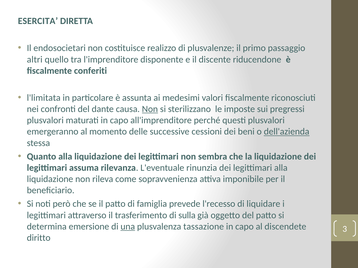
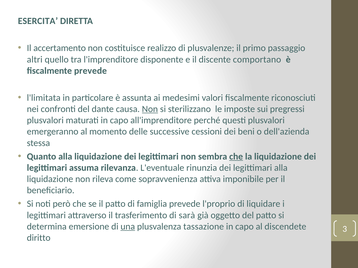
endosocietari: endosocietari -> accertamento
riducendone: riducendone -> comportano
fiscalmente conferiti: conferiti -> prevede
dell'azienda underline: present -> none
che at (236, 157) underline: none -> present
l'recesso: l'recesso -> l'proprio
sulla: sulla -> sarà
